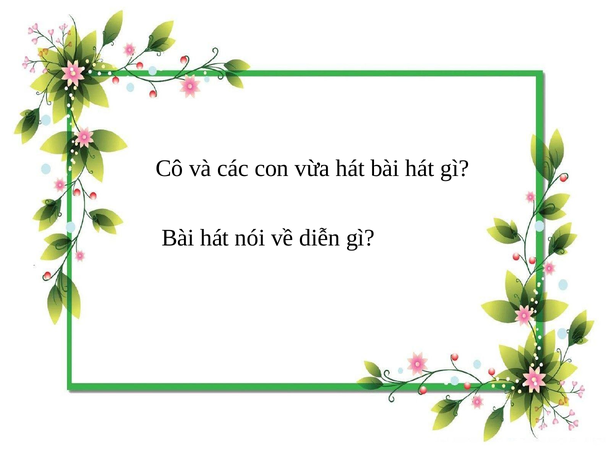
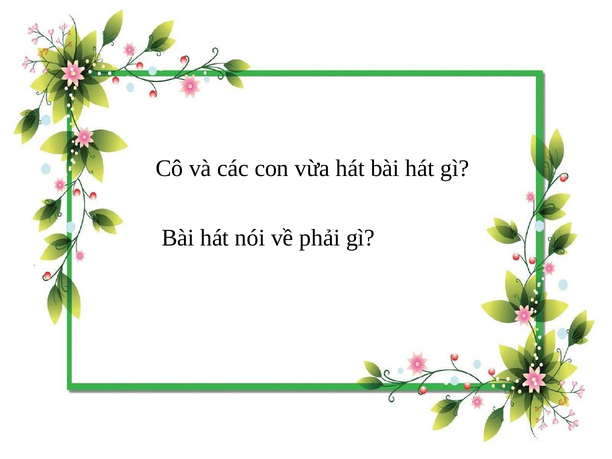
diễn: diễn -> phải
